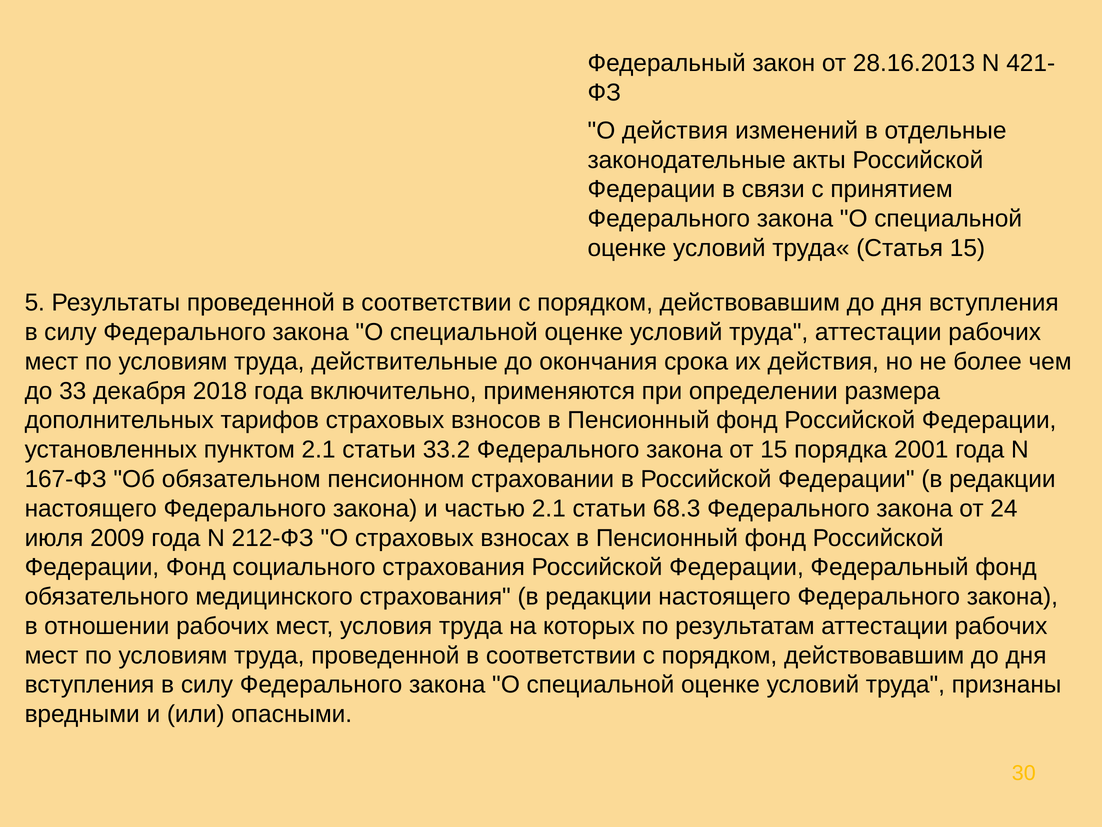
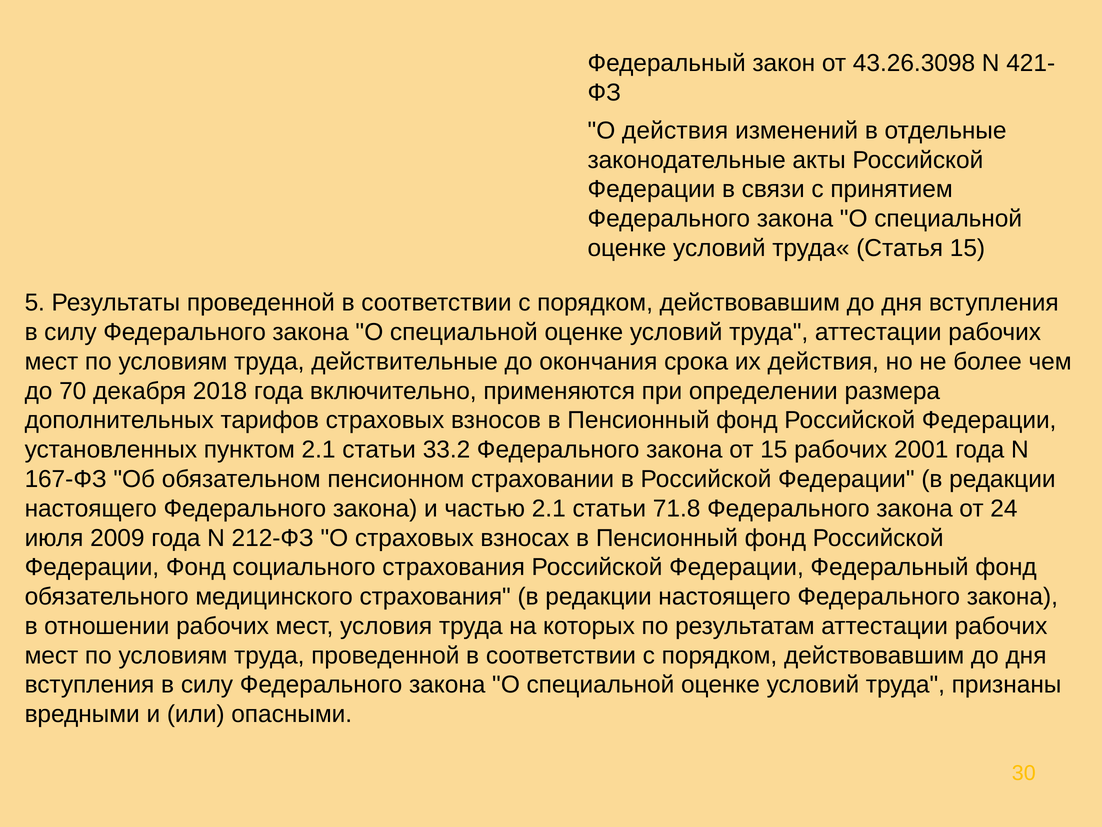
28.16.2013: 28.16.2013 -> 43.26.3098
33: 33 -> 70
15 порядка: порядка -> рабочих
68.3: 68.3 -> 71.8
